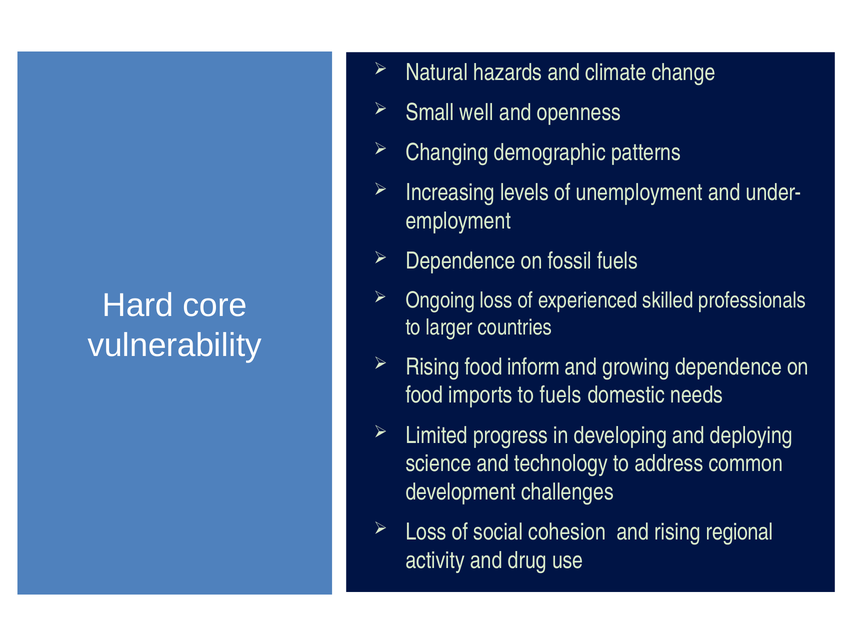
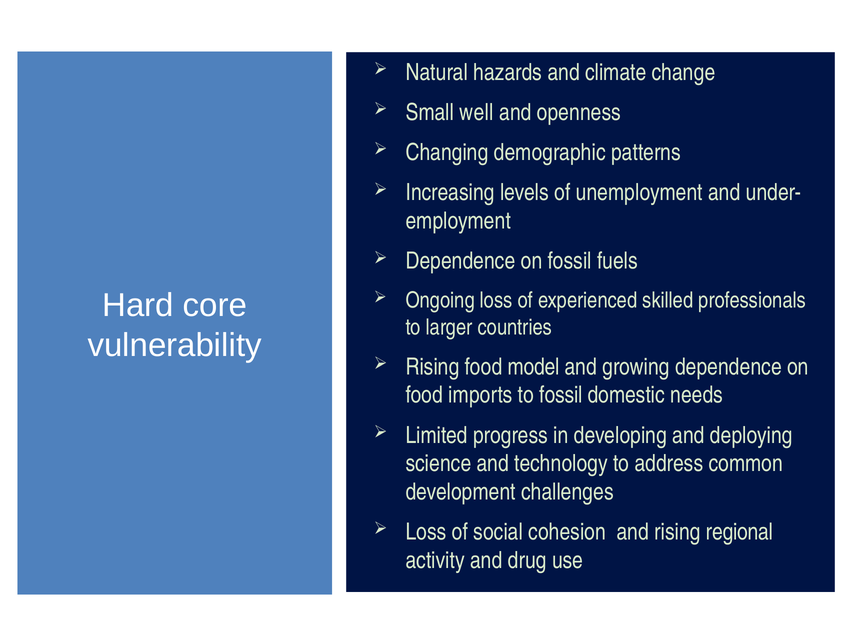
inform: inform -> model
to fuels: fuels -> fossil
